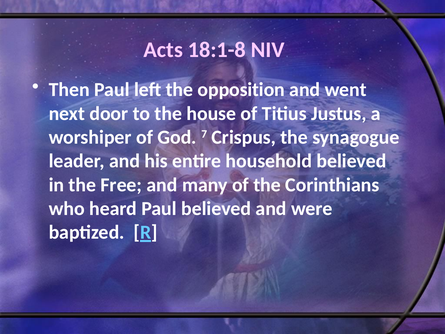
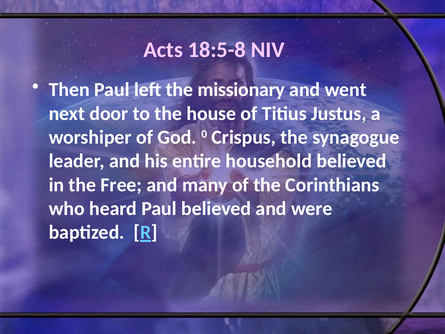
18:1-8: 18:1-8 -> 18:5-8
opposition: opposition -> missionary
7: 7 -> 0
